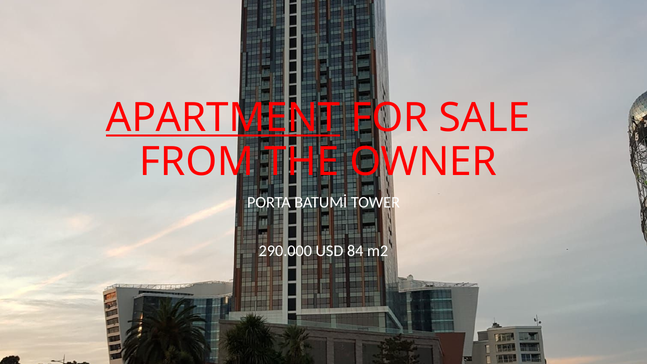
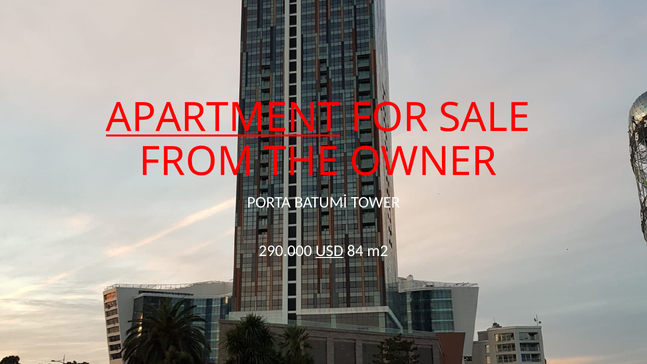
USD underline: none -> present
